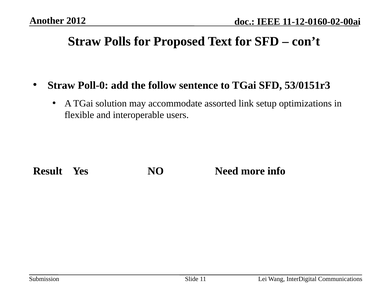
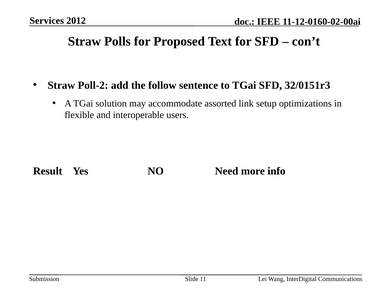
Another: Another -> Services
Poll-0: Poll-0 -> Poll-2
53/0151r3: 53/0151r3 -> 32/0151r3
